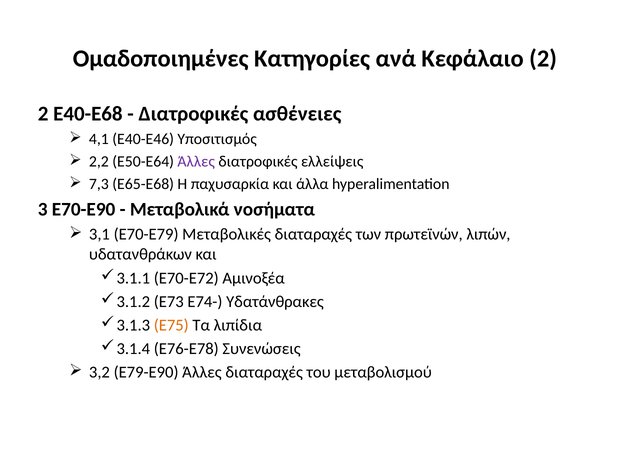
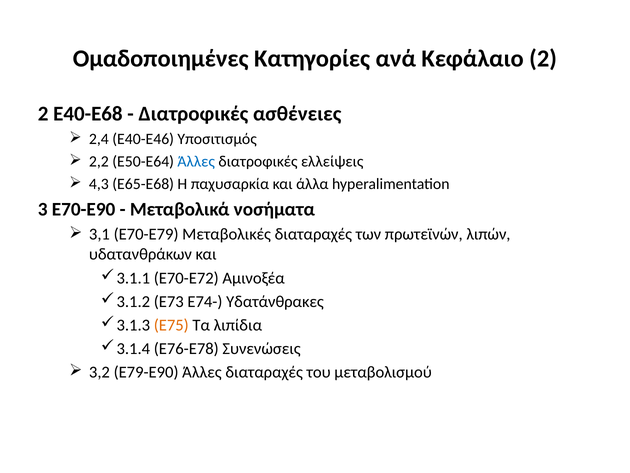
4,1: 4,1 -> 2,4
Άλλες at (196, 161) colour: purple -> blue
7,3: 7,3 -> 4,3
